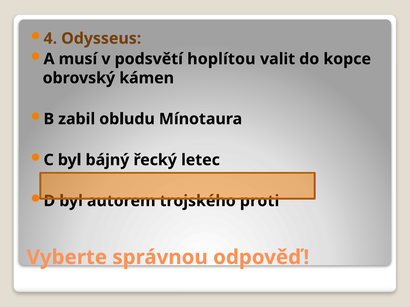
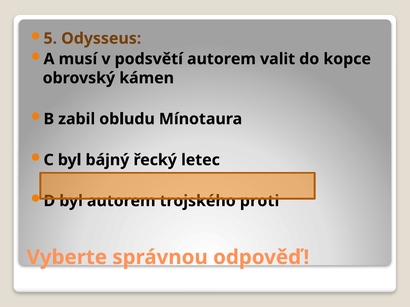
4: 4 -> 5
podsvětí hoplítou: hoplítou -> autorem
